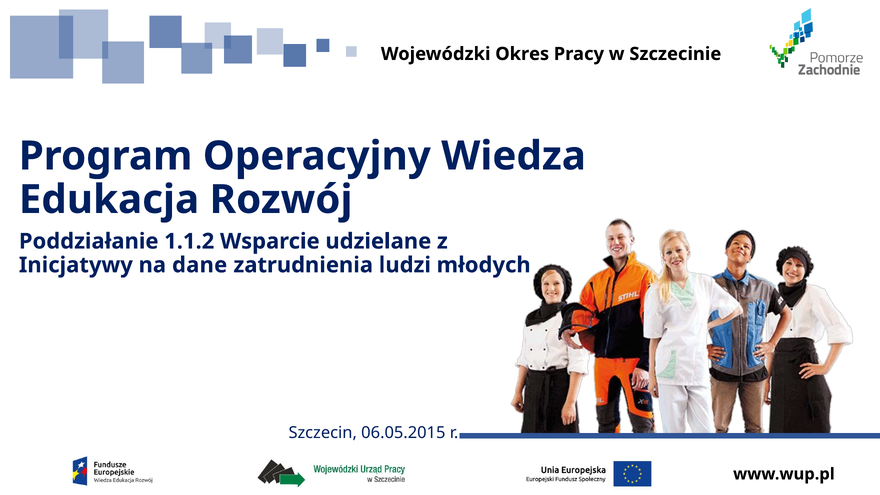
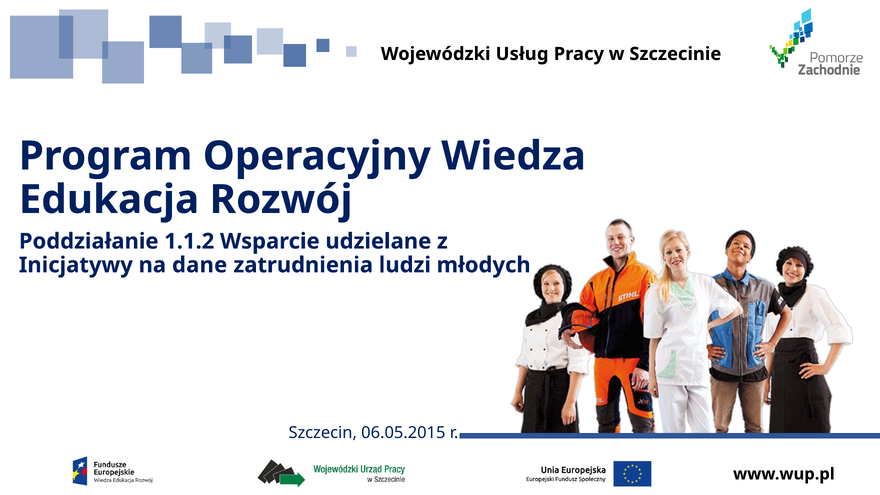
Okres: Okres -> Usług
